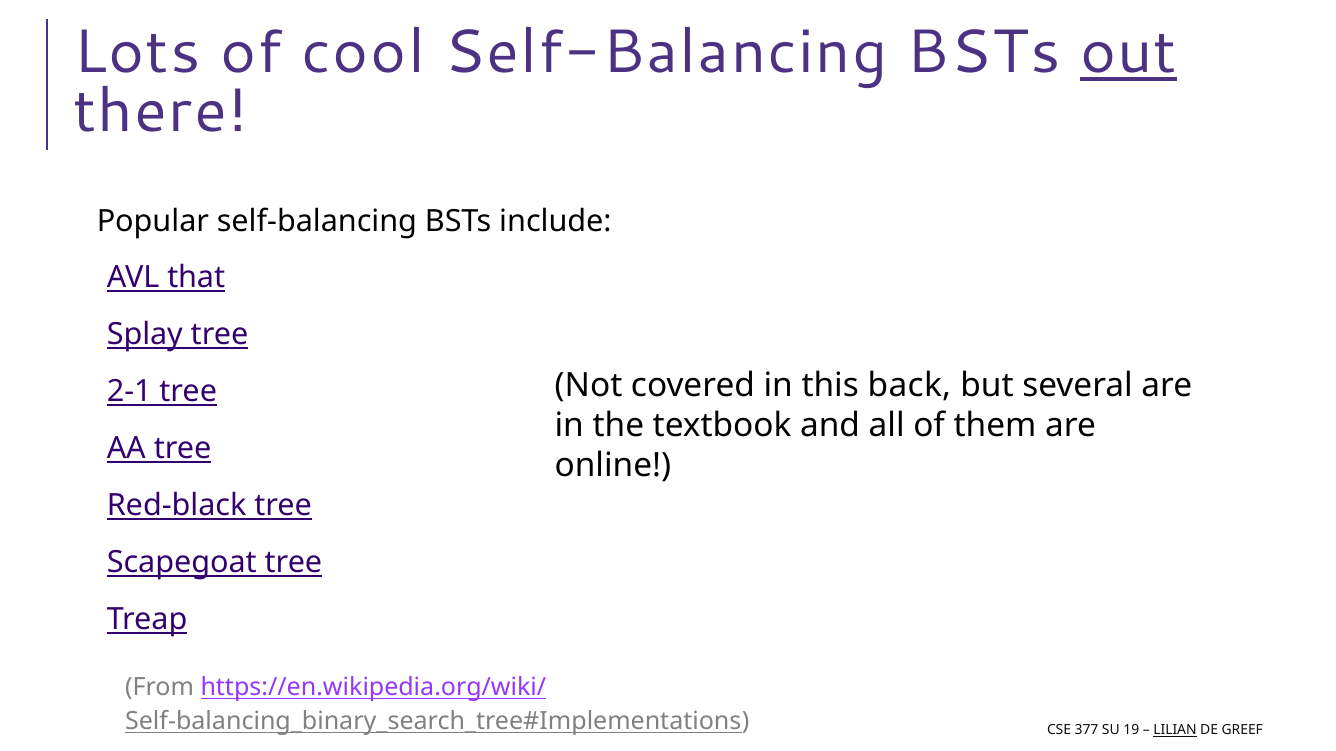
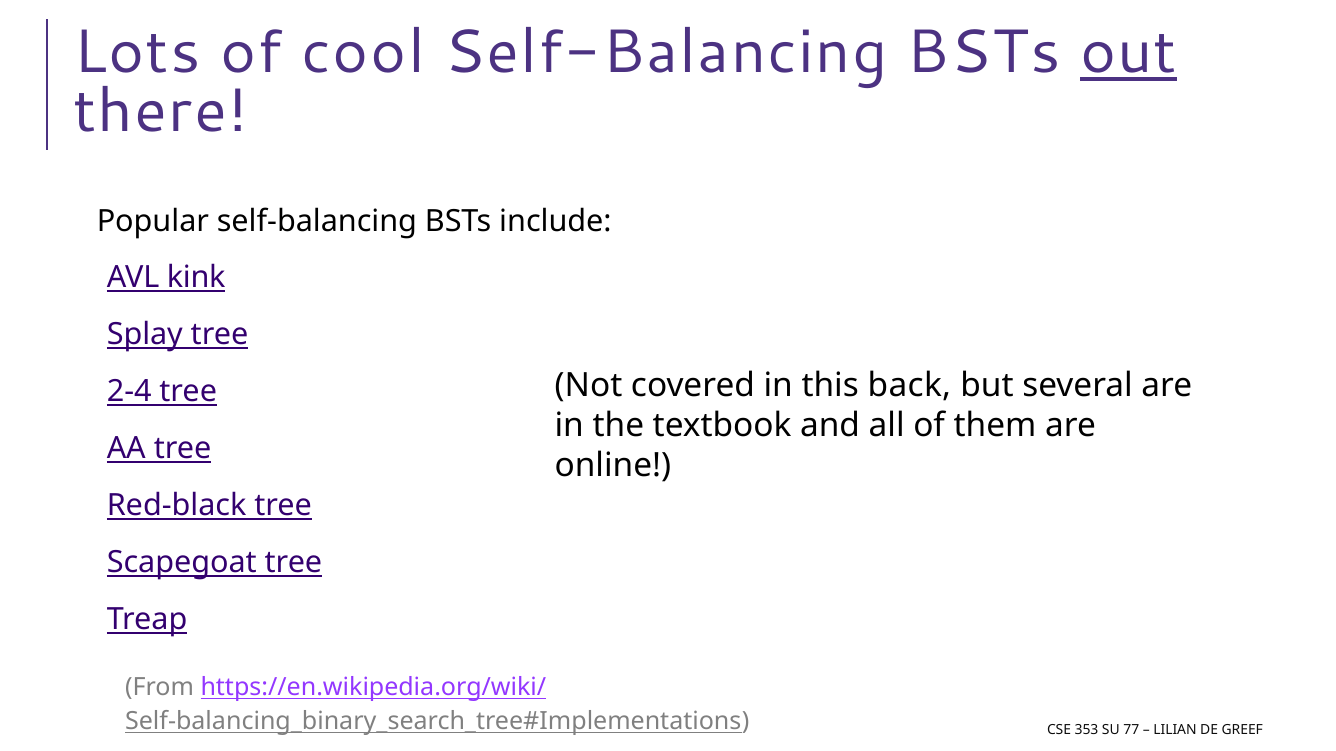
that: that -> kink
2-1: 2-1 -> 2-4
377: 377 -> 353
19: 19 -> 77
LILIAN underline: present -> none
